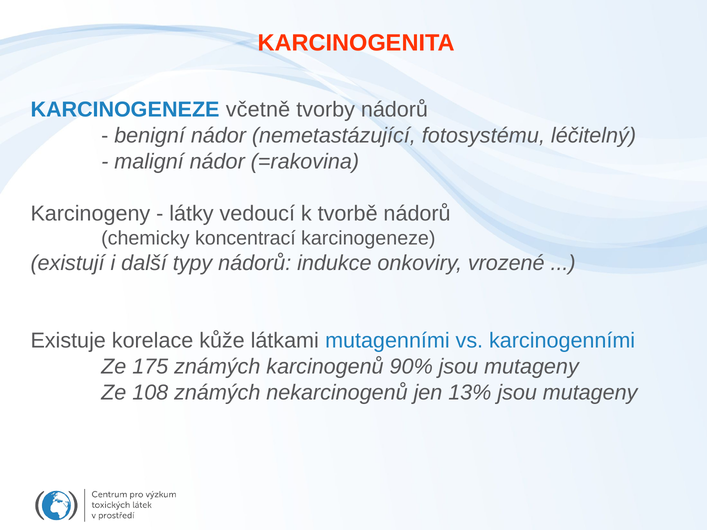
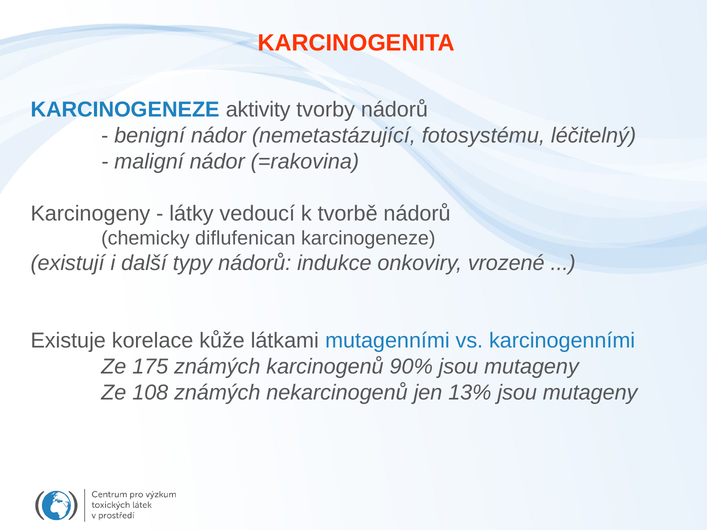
včetně: včetně -> aktivity
koncentrací: koncentrací -> diflufenican
